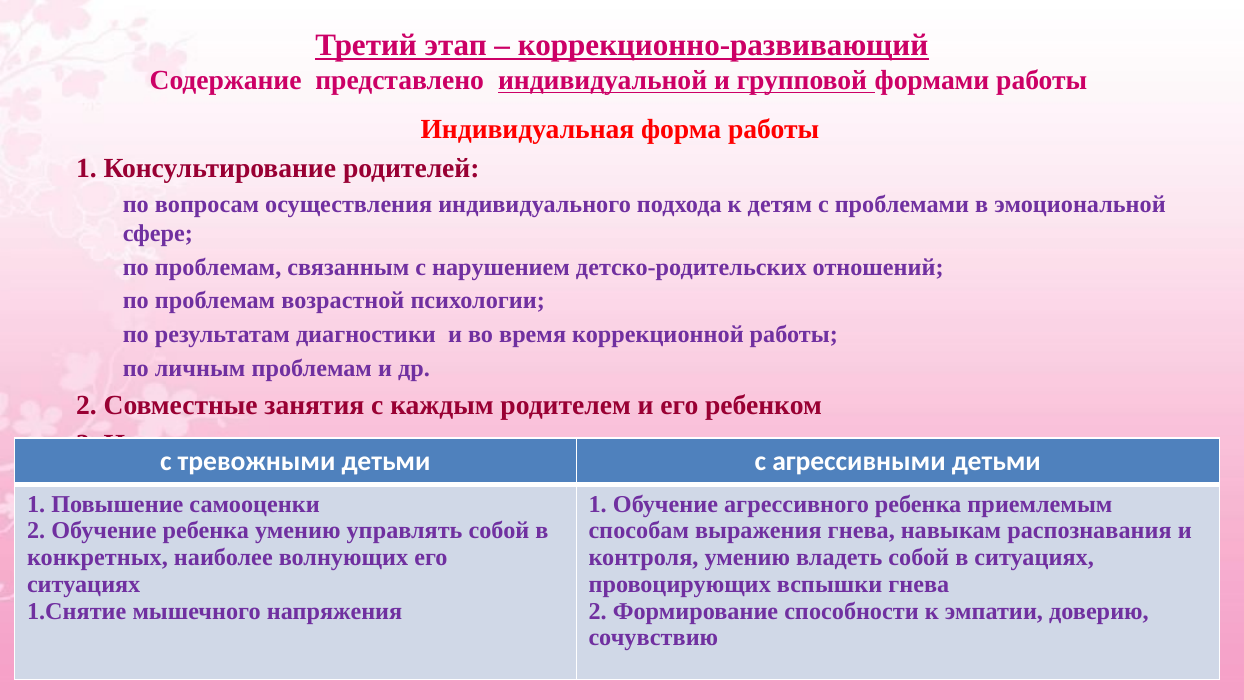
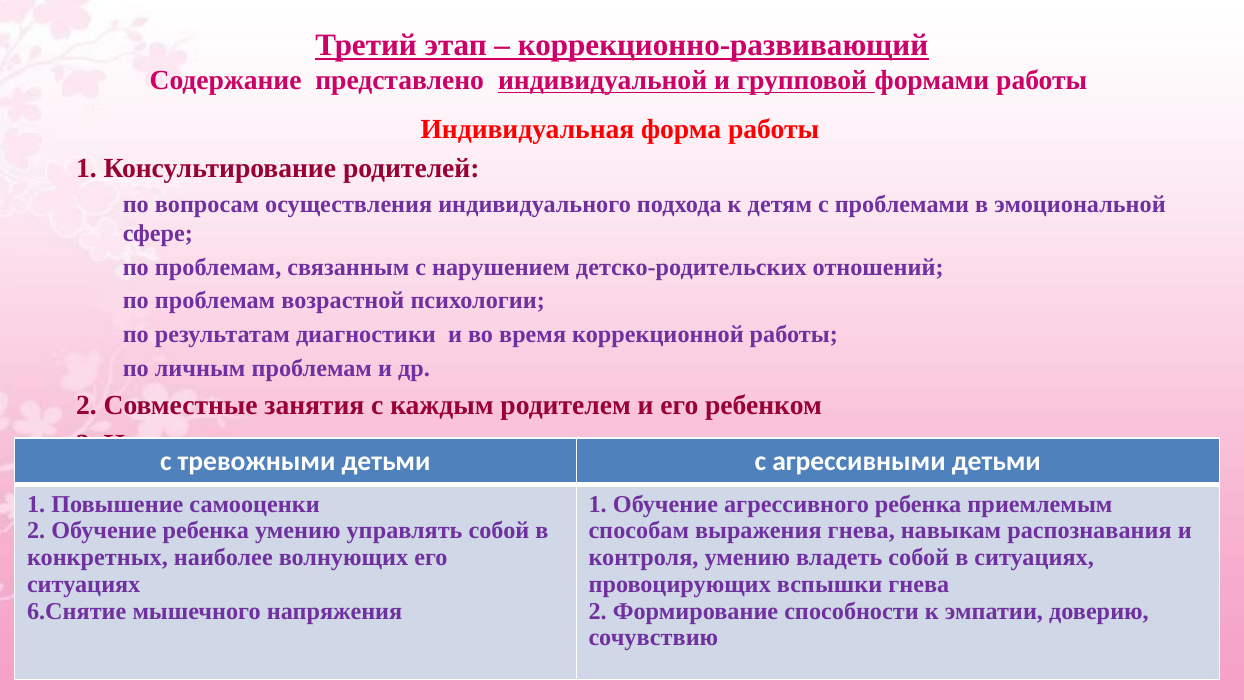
1.Снятие: 1.Снятие -> 6.Снятие
